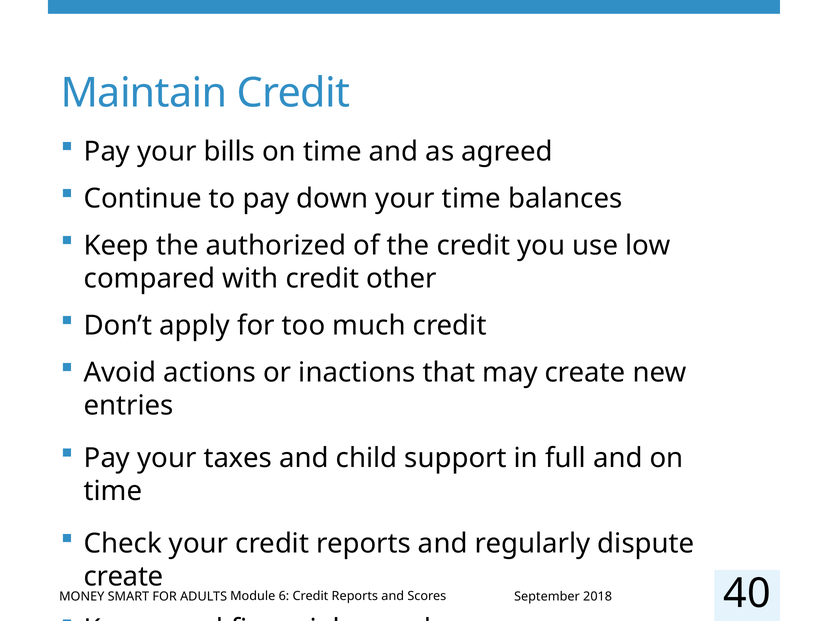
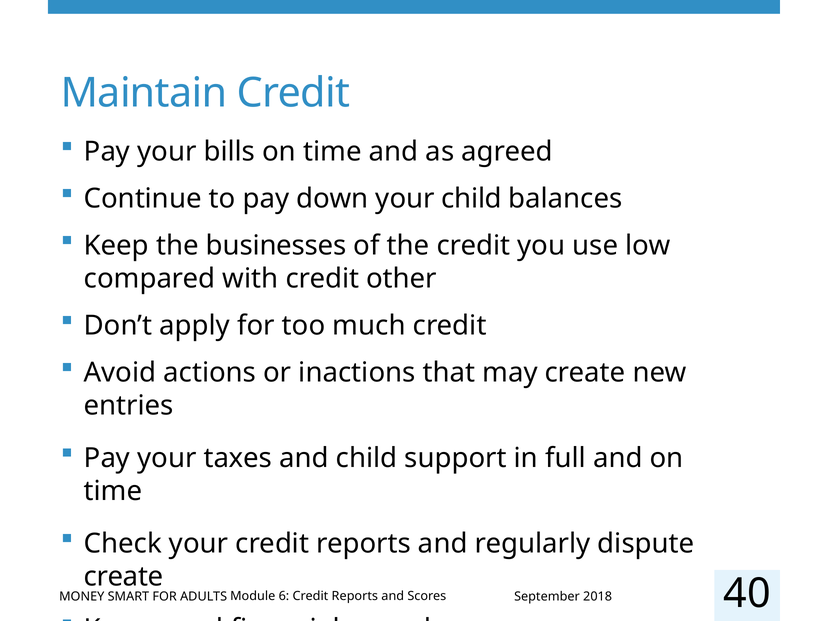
your time: time -> child
authorized: authorized -> businesses
